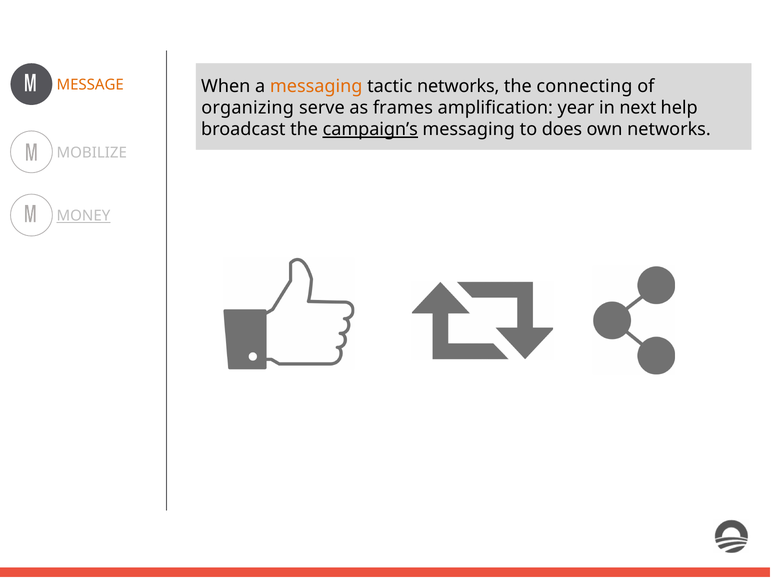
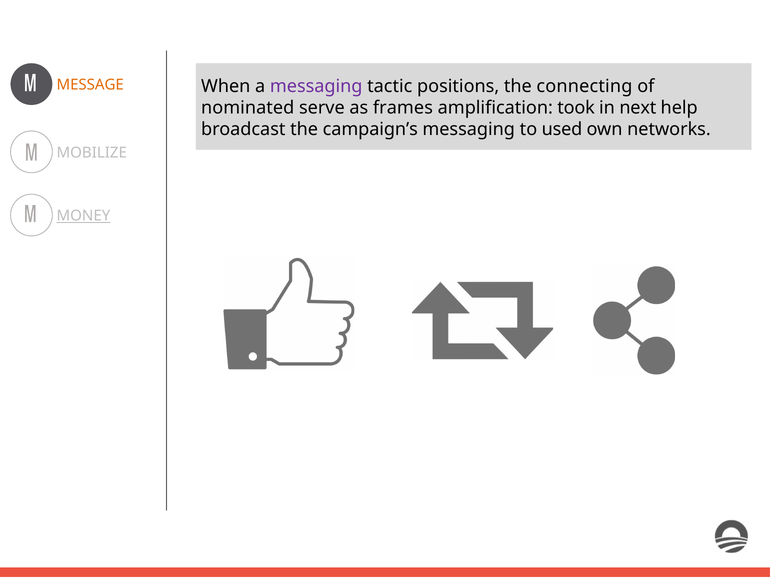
messaging at (316, 86) colour: orange -> purple
tactic networks: networks -> positions
organizing: organizing -> nominated
year: year -> took
campaign’s underline: present -> none
does: does -> used
